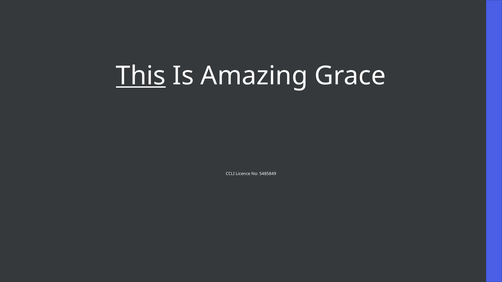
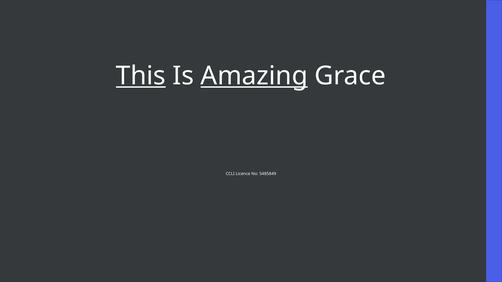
Amazing underline: none -> present
